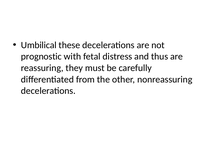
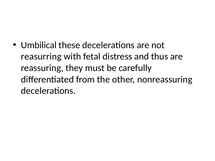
prognostic: prognostic -> reasurring
